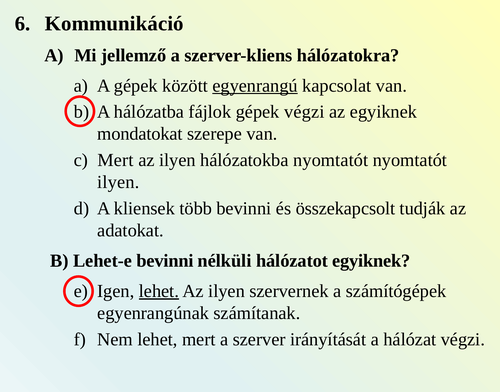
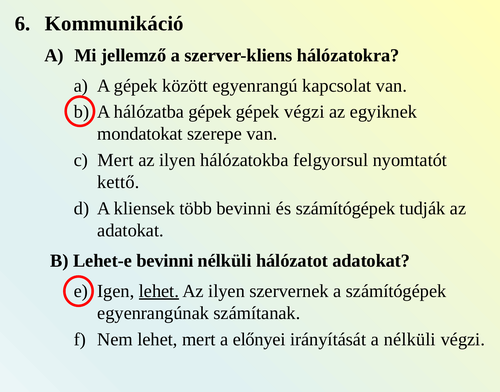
egyenrangú underline: present -> none
hálózatba fájlok: fájlok -> gépek
hálózatokba nyomtatót: nyomtatót -> felgyorsul
ilyen at (118, 182): ilyen -> kettő
és összekapcsolt: összekapcsolt -> számítógépek
hálózatot egyiknek: egyiknek -> adatokat
szerver: szerver -> előnyei
a hálózat: hálózat -> nélküli
